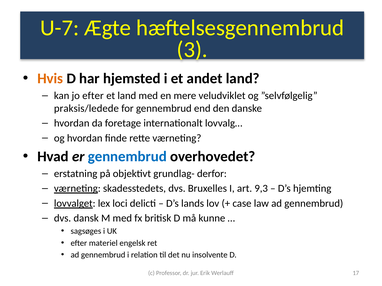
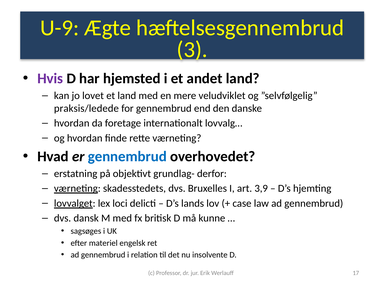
U-7: U-7 -> U-9
Hvis colour: orange -> purple
jo efter: efter -> lovet
9,3: 9,3 -> 3,9
